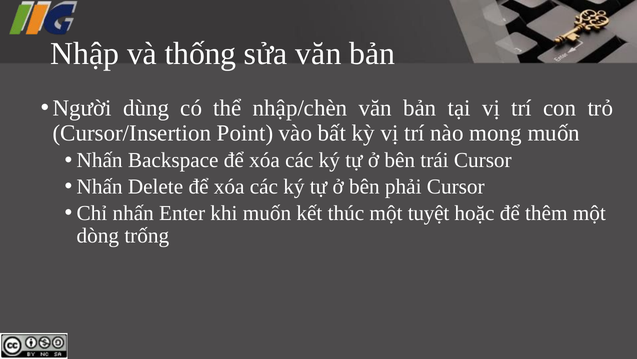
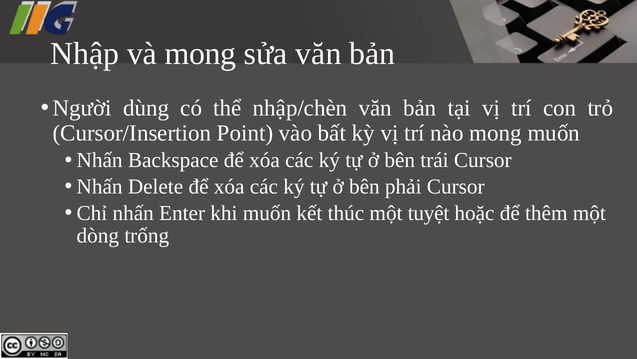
và thống: thống -> mong
